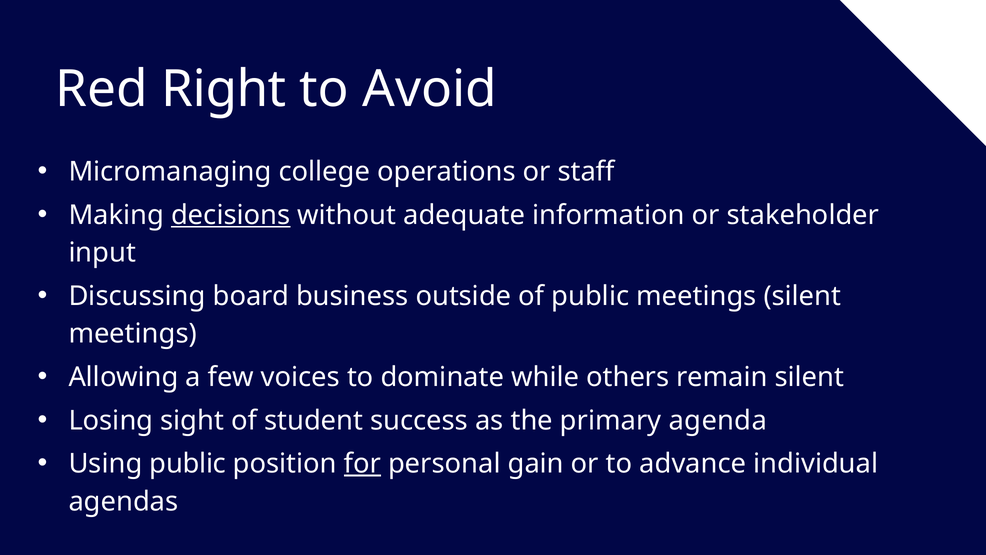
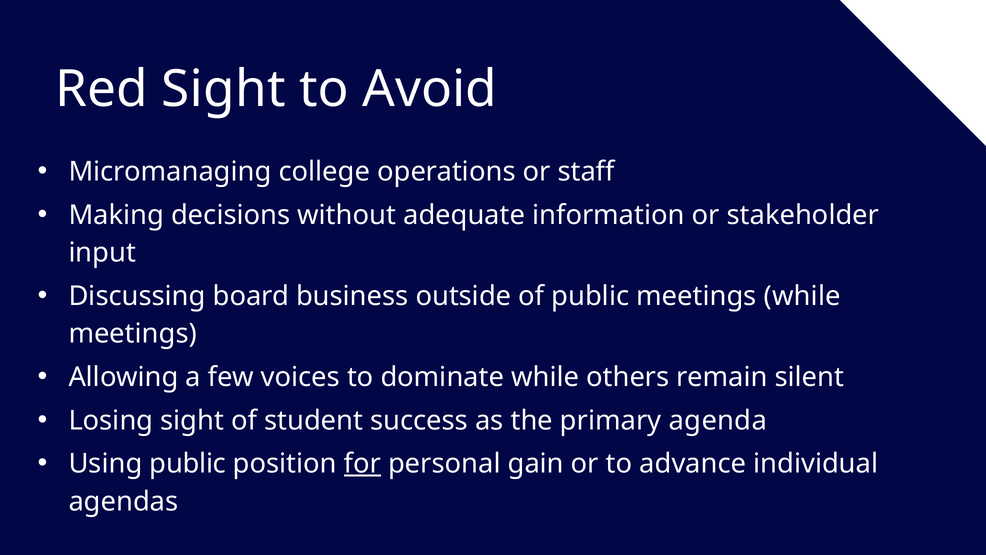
Red Right: Right -> Sight
decisions underline: present -> none
meetings silent: silent -> while
